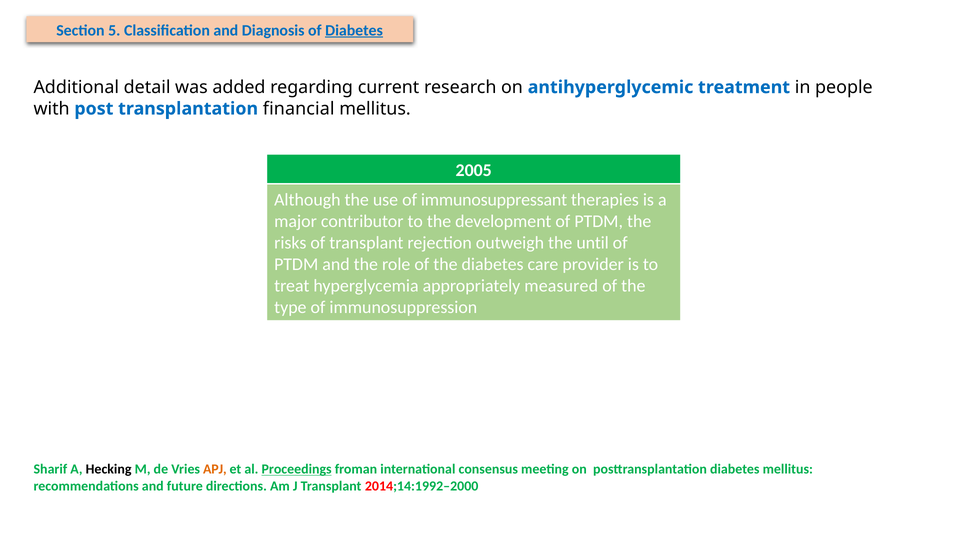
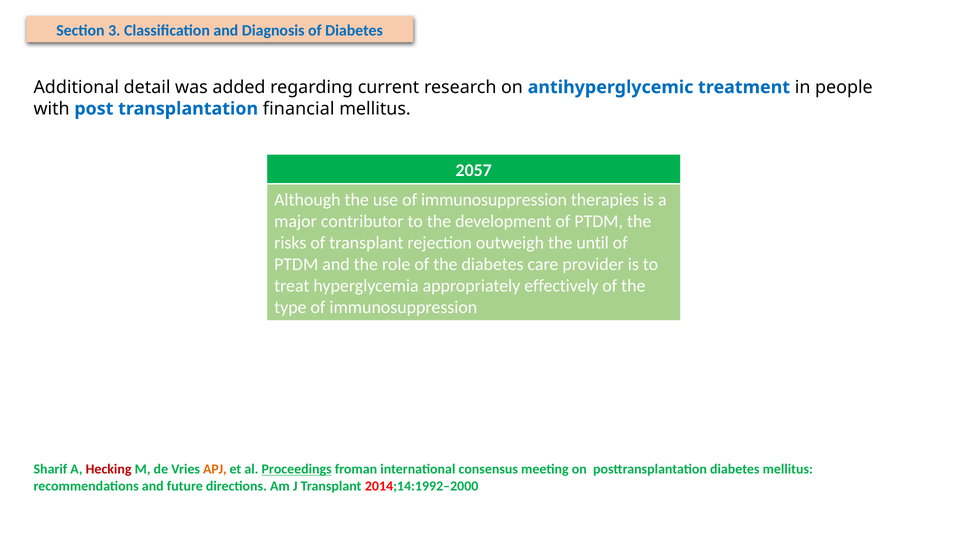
5: 5 -> 3
Diabetes at (354, 30) underline: present -> none
2005: 2005 -> 2057
use of immunosuppressant: immunosuppressant -> immunosuppression
measured: measured -> effectively
Hecking colour: black -> red
